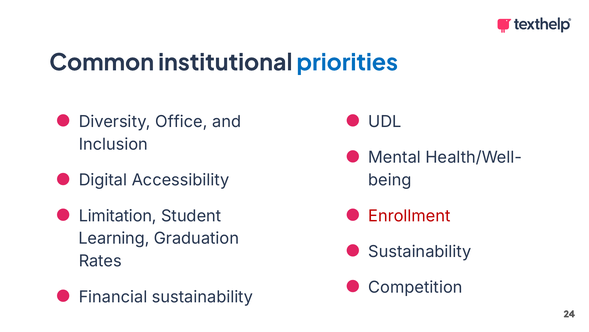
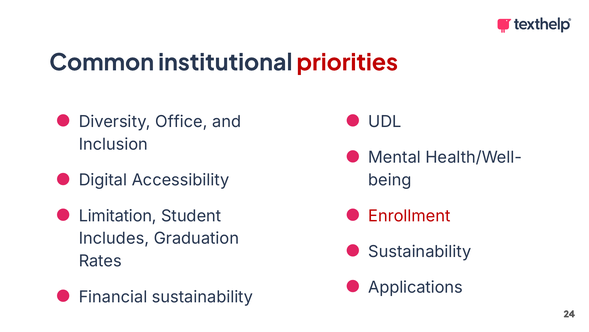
priorities colour: blue -> red
Learning: Learning -> Includes
Competition: Competition -> Applications
